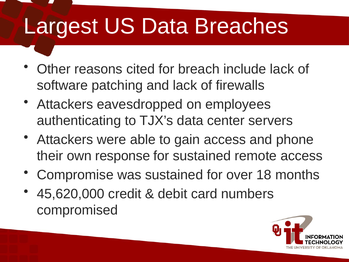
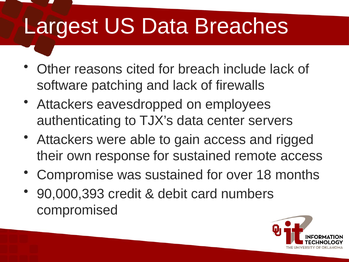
phone: phone -> rigged
45,620,000: 45,620,000 -> 90,000,393
